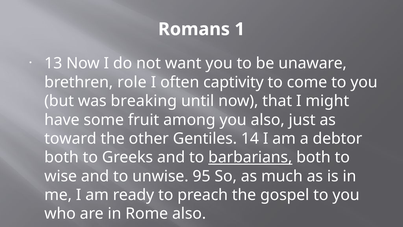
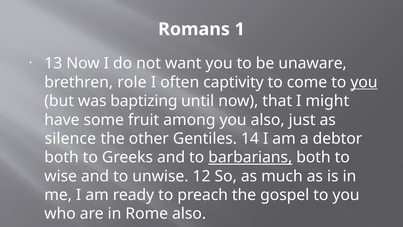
you at (364, 82) underline: none -> present
breaking: breaking -> baptizing
toward: toward -> silence
95: 95 -> 12
